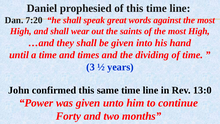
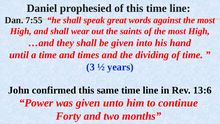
7:20: 7:20 -> 7:55
13:0: 13:0 -> 13:6
